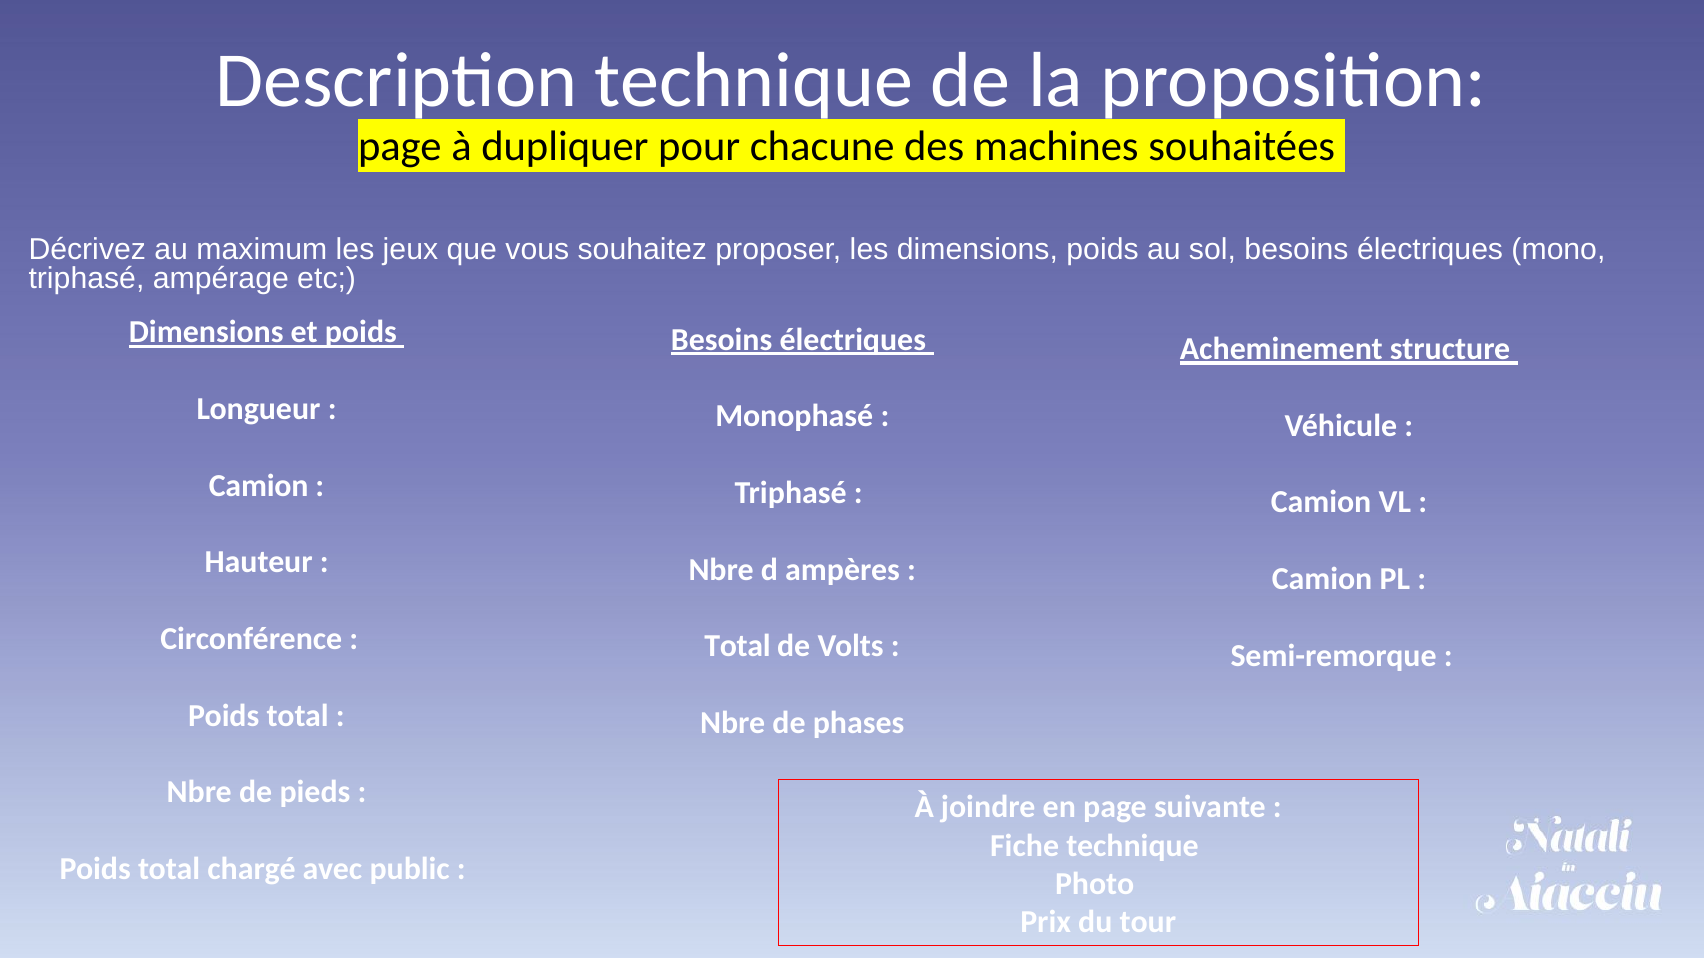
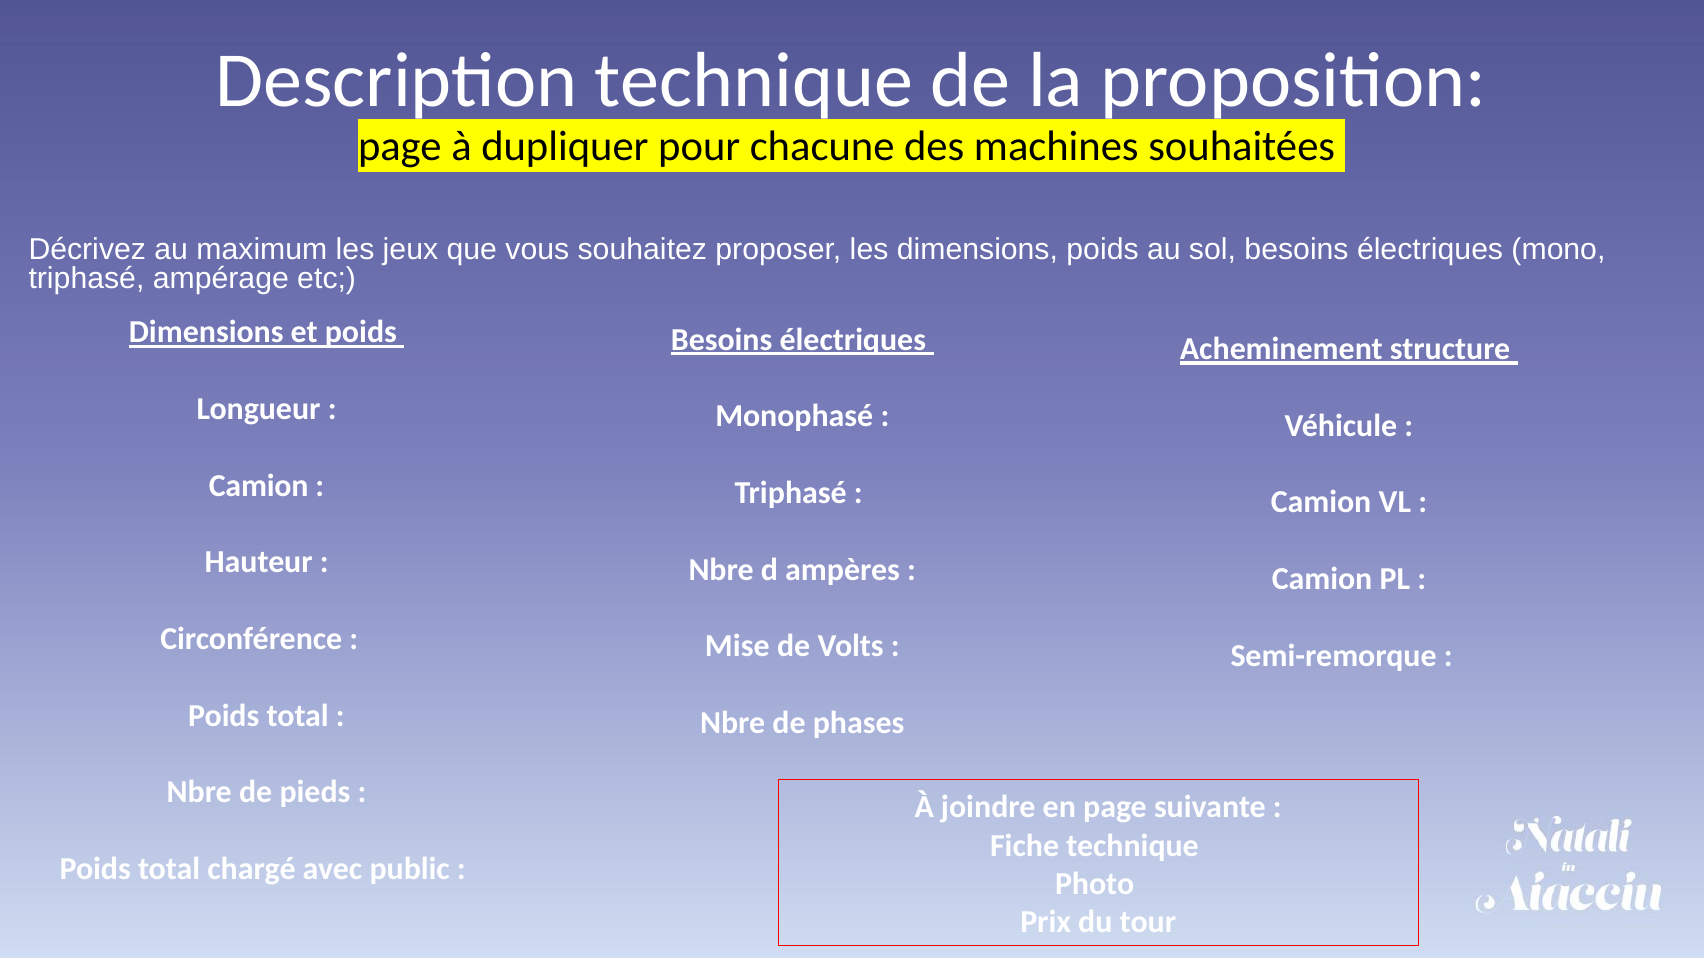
Total at (737, 647): Total -> Mise
